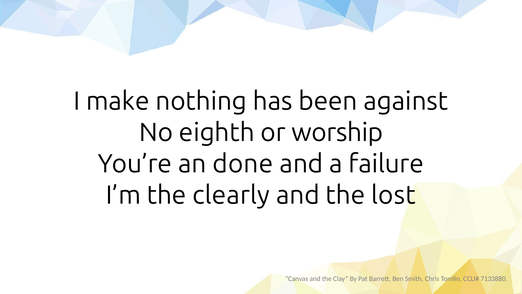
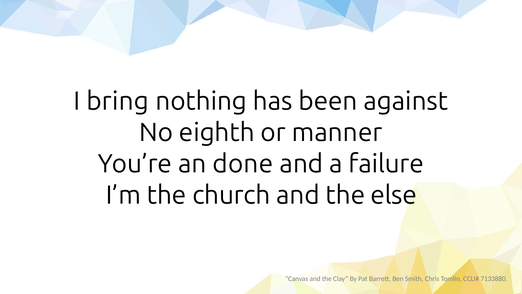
make: make -> bring
worship: worship -> manner
clearly: clearly -> church
lost: lost -> else
